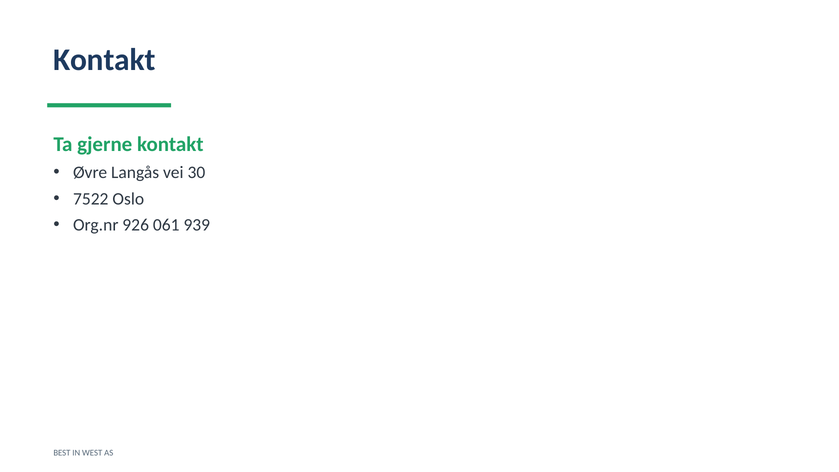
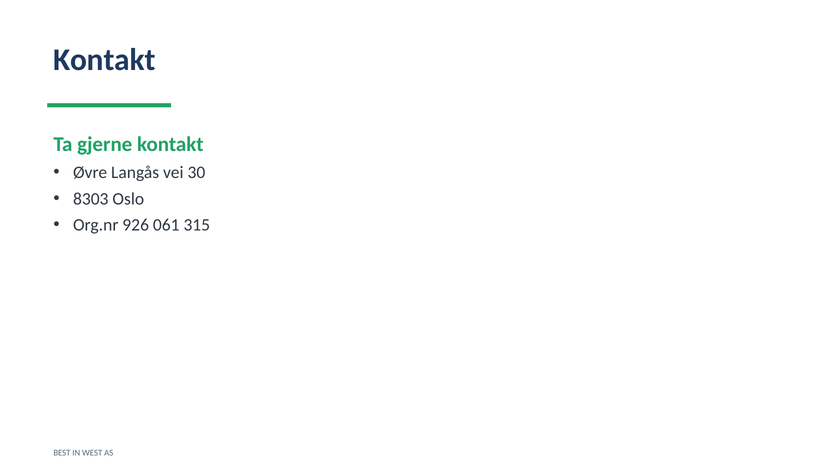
7522: 7522 -> 8303
939: 939 -> 315
